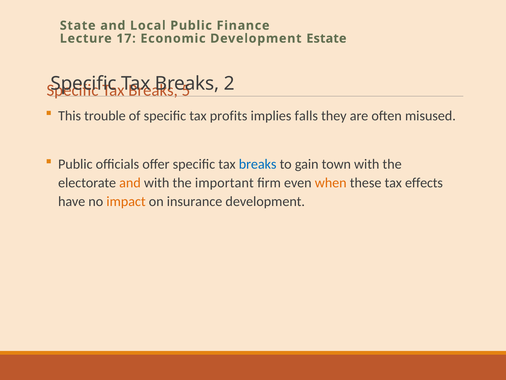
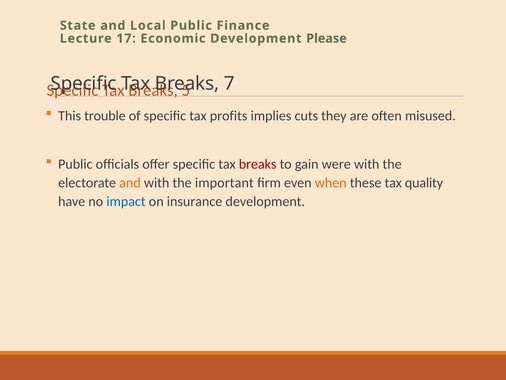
Estate: Estate -> Please
2: 2 -> 7
falls: falls -> cuts
breaks at (258, 164) colour: blue -> red
town: town -> were
effects: effects -> quality
impact colour: orange -> blue
